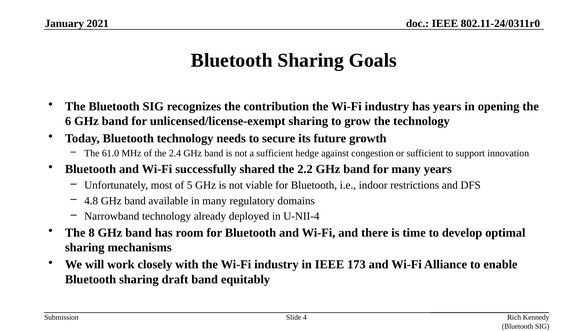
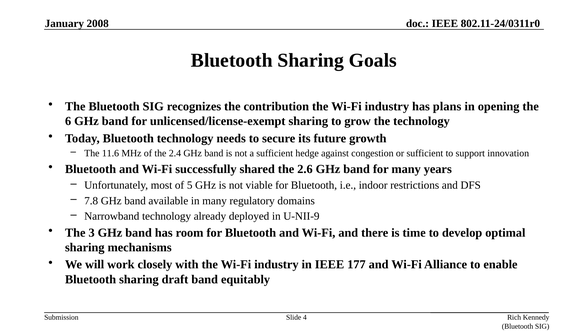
2021: 2021 -> 2008
has years: years -> plans
61.0: 61.0 -> 11.6
2.2: 2.2 -> 2.6
4.8: 4.8 -> 7.8
U-NII-4: U-NII-4 -> U-NII-9
8: 8 -> 3
173: 173 -> 177
